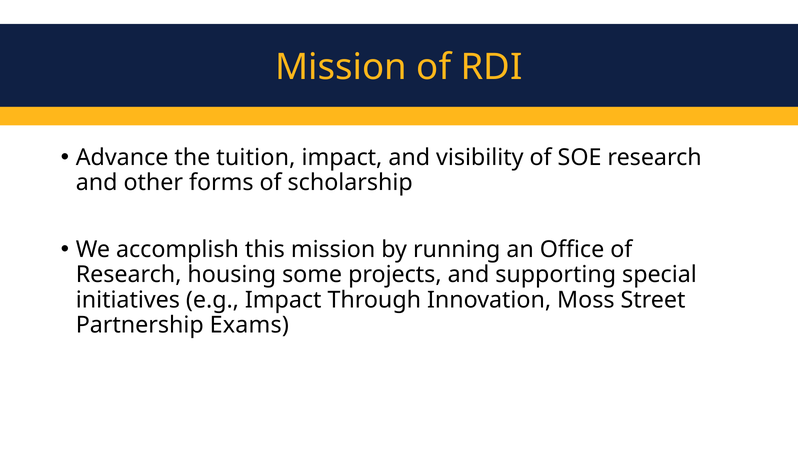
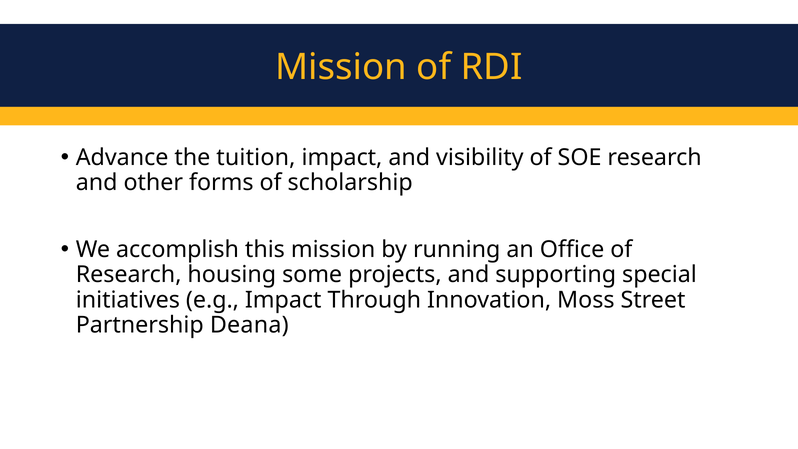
Exams: Exams -> Deana
